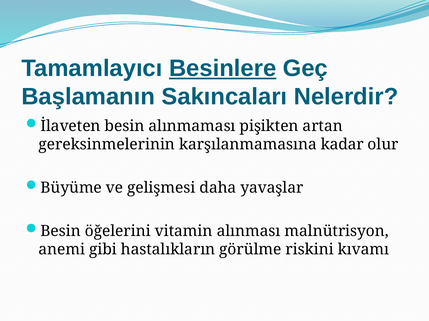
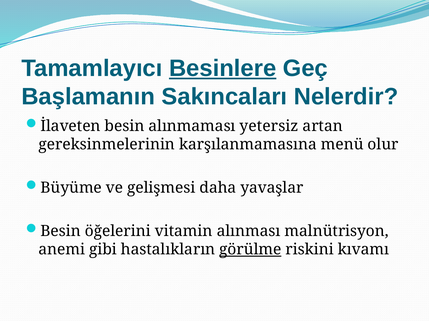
pişikten: pişikten -> yetersiz
kadar: kadar -> menü
görülme underline: none -> present
